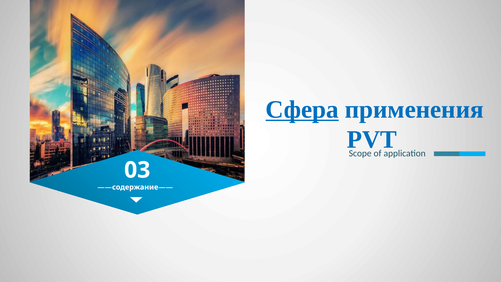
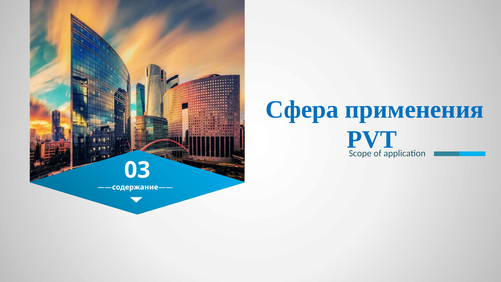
Сфера underline: present -> none
